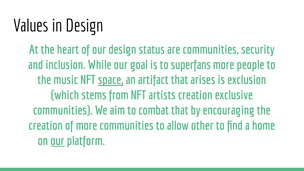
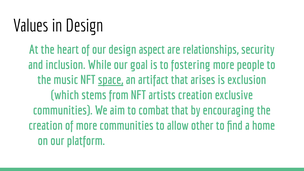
status: status -> aspect
are communities: communities -> relationships
superfans: superfans -> fostering
our at (57, 141) underline: present -> none
